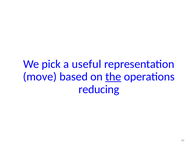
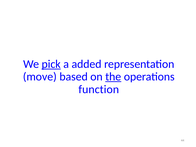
pick underline: none -> present
useful: useful -> added
reducing: reducing -> function
